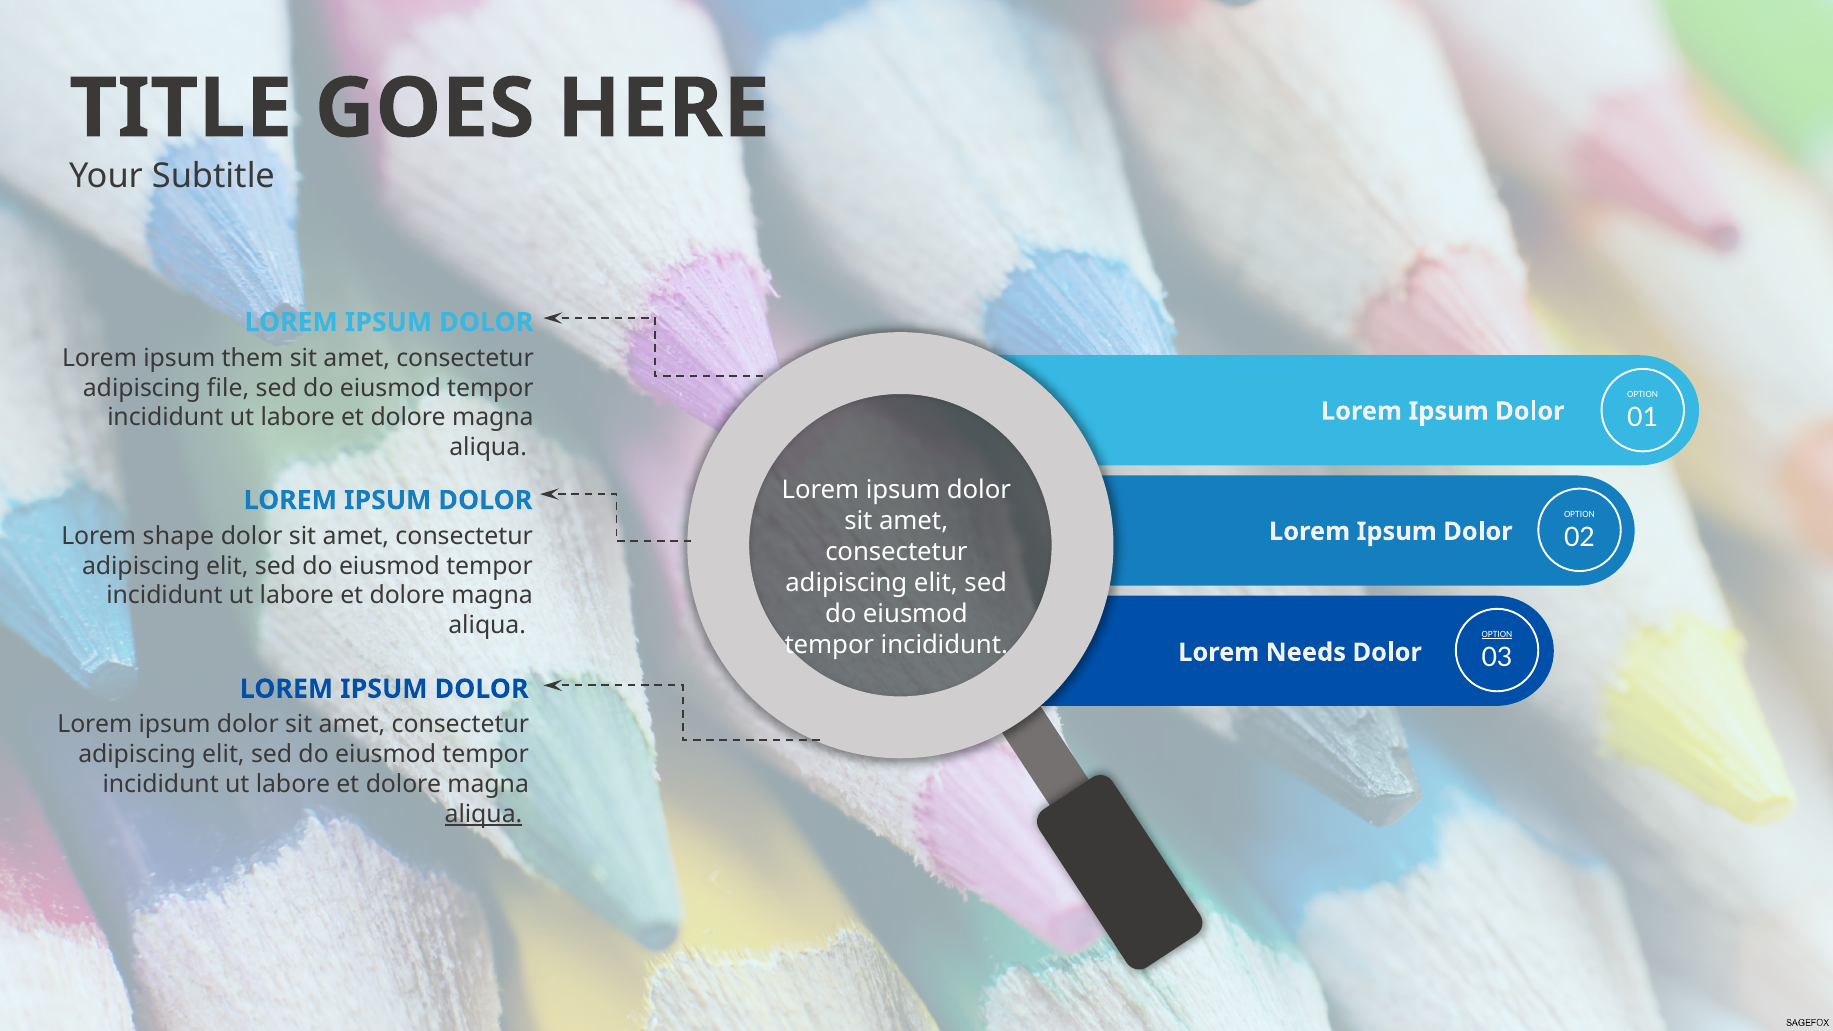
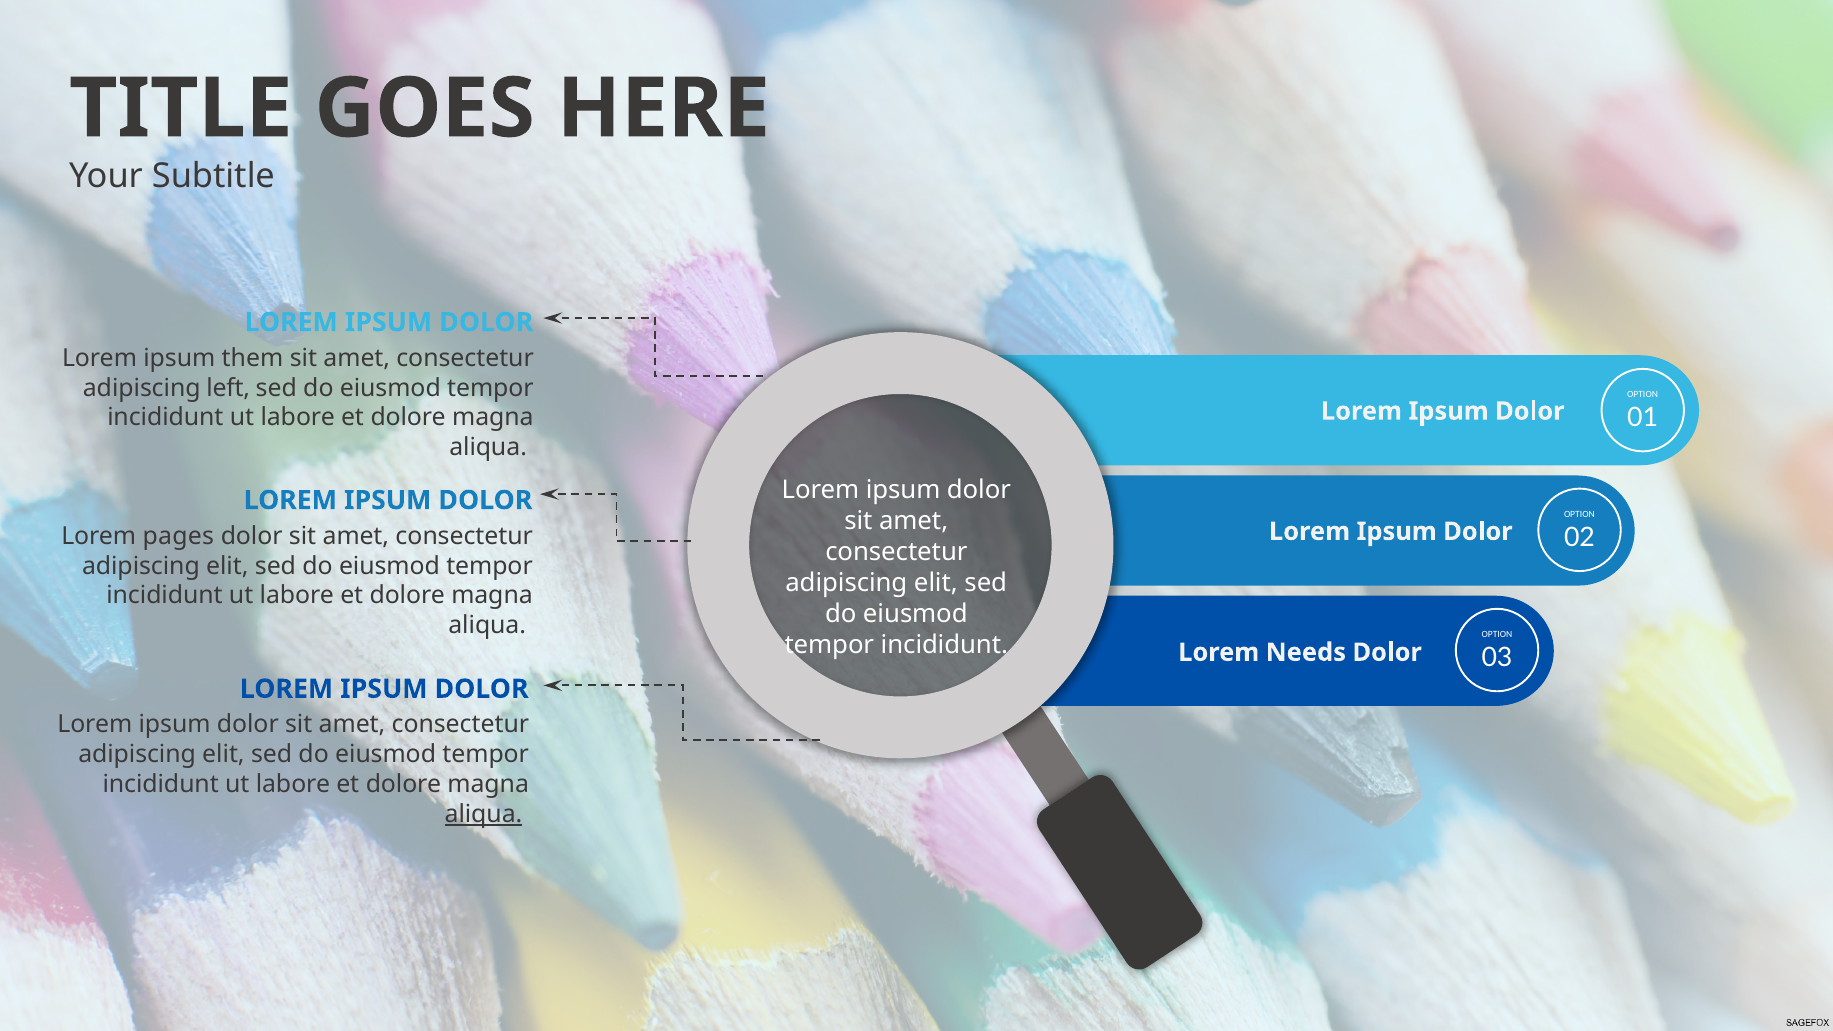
file: file -> left
shape: shape -> pages
OPTION at (1497, 635) underline: present -> none
